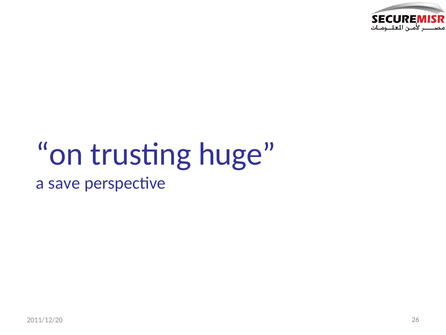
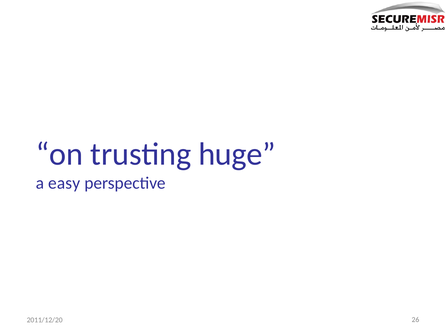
save: save -> easy
